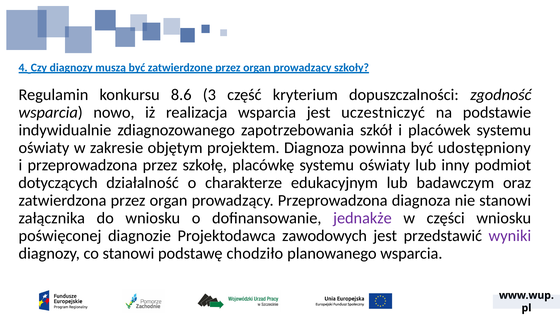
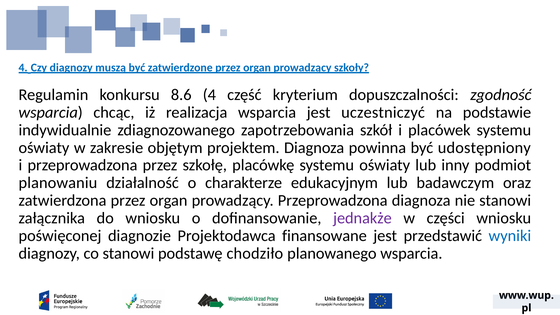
8.6 3: 3 -> 4
nowo: nowo -> chcąc
dotyczących: dotyczących -> planowaniu
zawodowych: zawodowych -> finansowane
wyniki colour: purple -> blue
